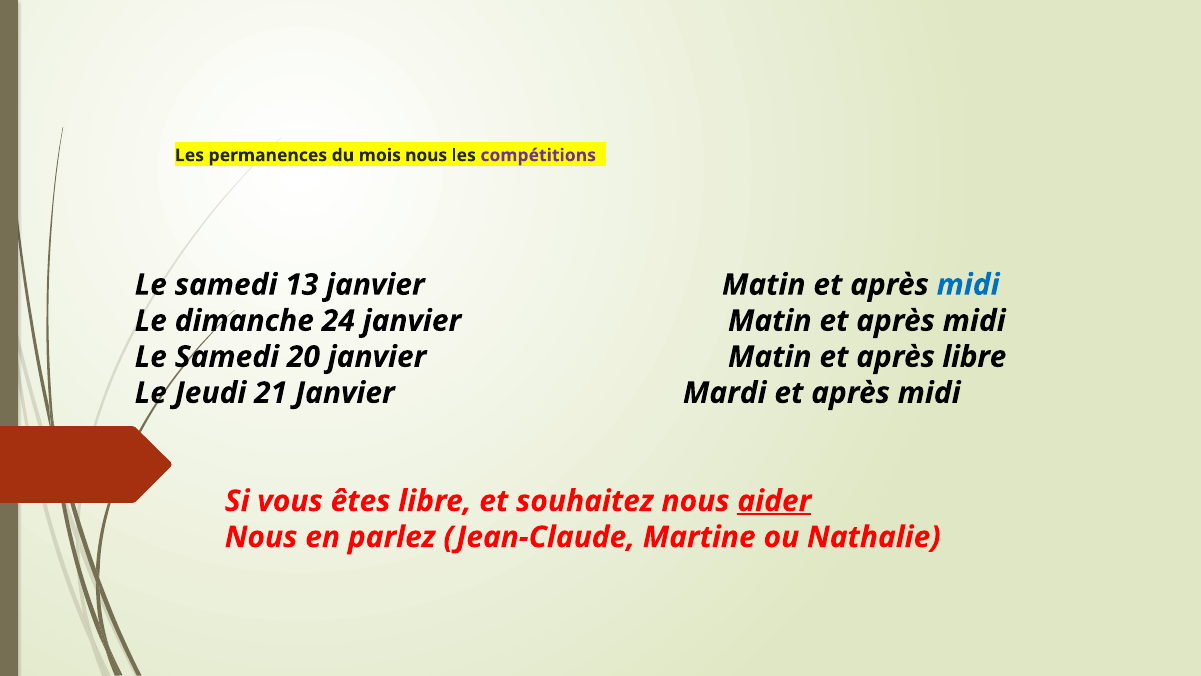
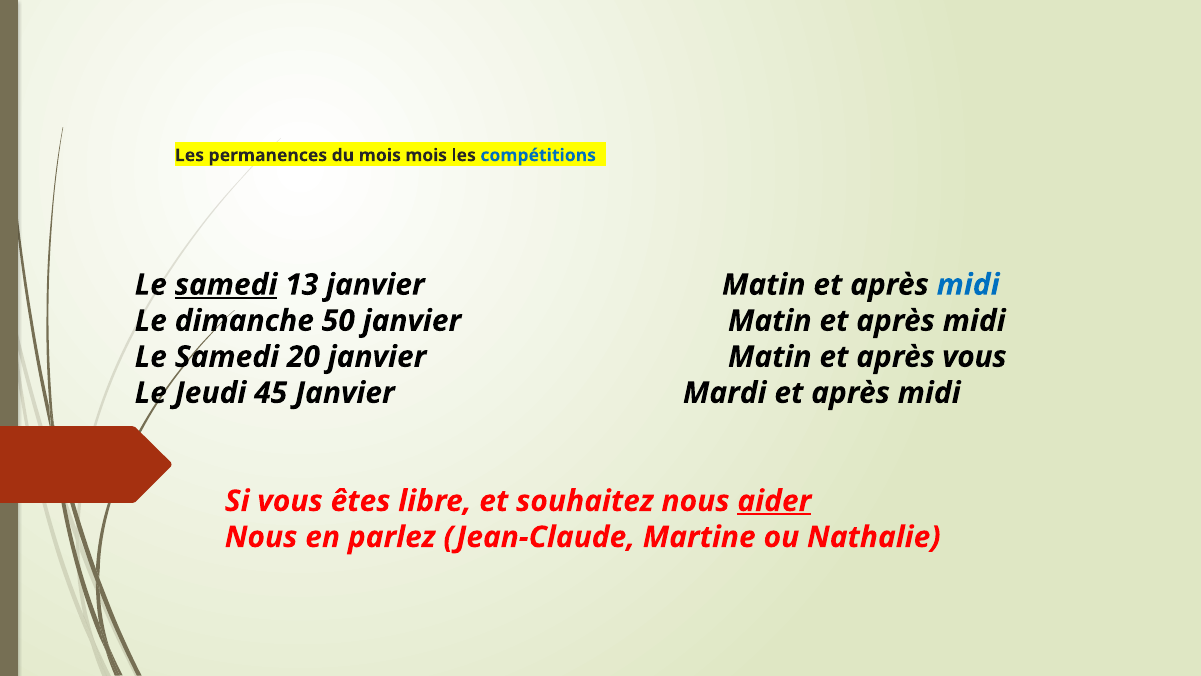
mois nous: nous -> mois
compétitions colour: purple -> blue
samedi at (226, 285) underline: none -> present
24: 24 -> 50
après libre: libre -> vous
21: 21 -> 45
